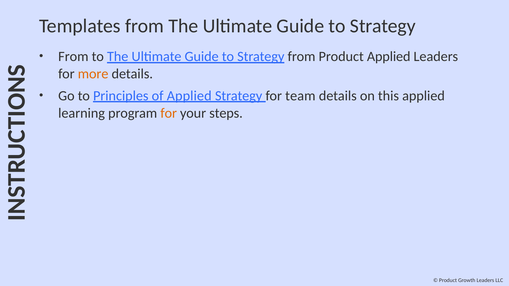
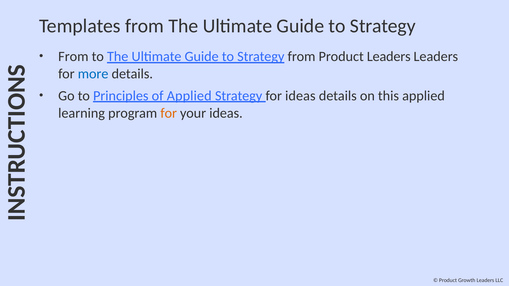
Product Applied: Applied -> Leaders
more colour: orange -> blue
for team: team -> ideas
your steps: steps -> ideas
